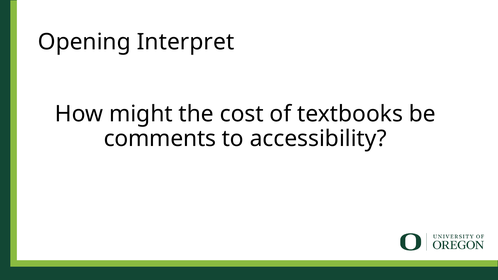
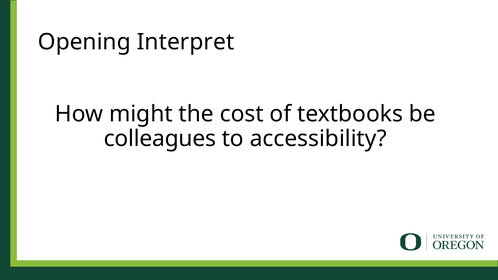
comments: comments -> colleagues
